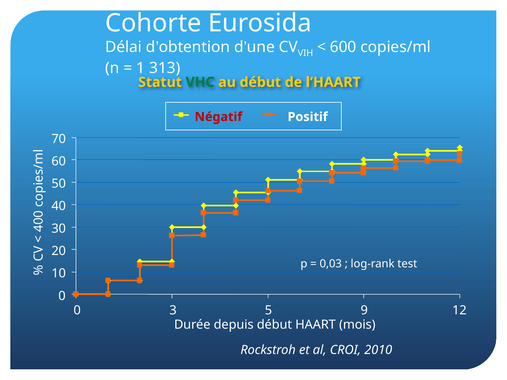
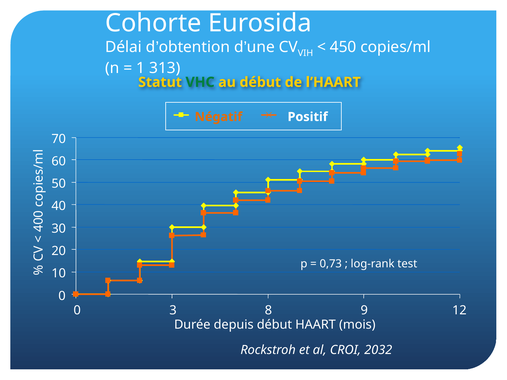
600: 600 -> 450
Négatif colour: red -> orange
0,03: 0,03 -> 0,73
5: 5 -> 8
2010: 2010 -> 2032
